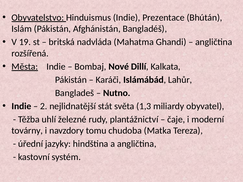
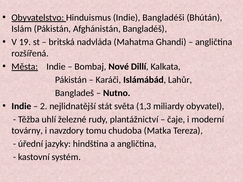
Prezentace: Prezentace -> Bangladéši
